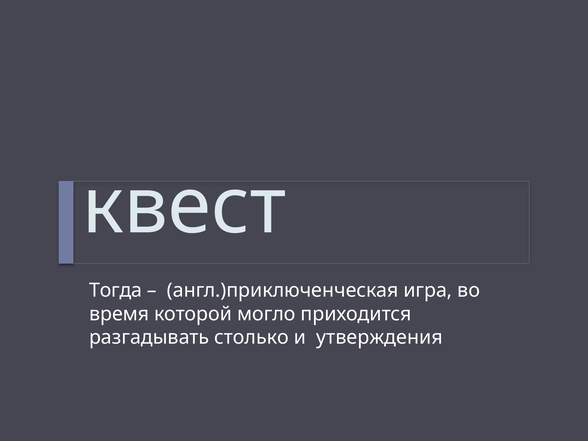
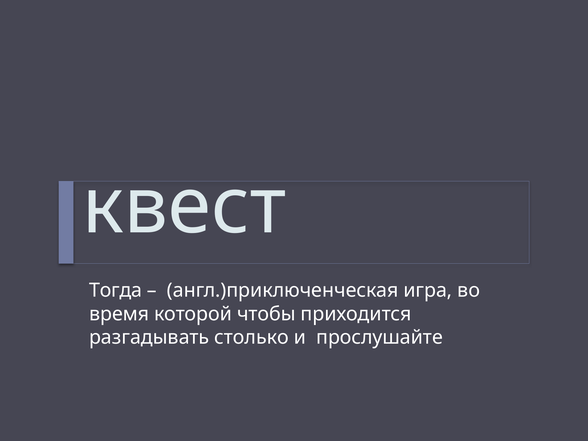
могло: могло -> чтобы
утверждения: утверждения -> прослушайте
